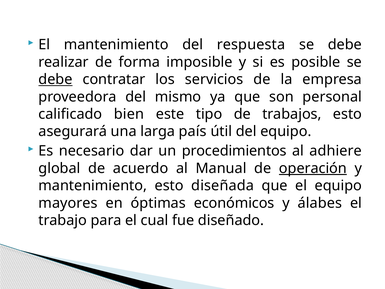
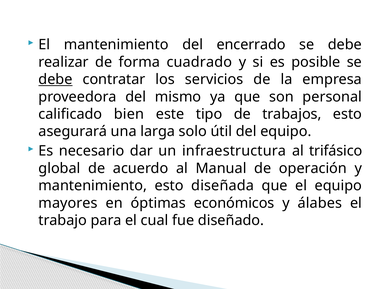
respuesta: respuesta -> encerrado
imposible: imposible -> cuadrado
país: país -> solo
procedimientos: procedimientos -> infraestructura
adhiere: adhiere -> trifásico
operación underline: present -> none
